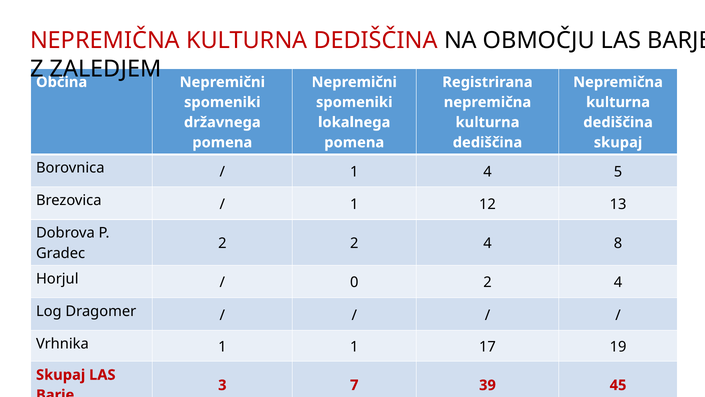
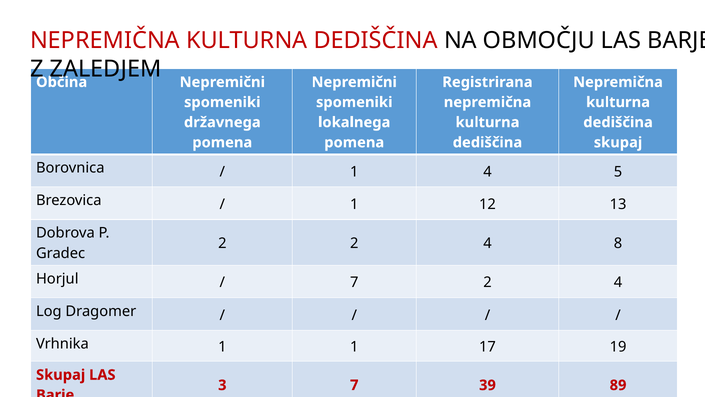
0 at (354, 282): 0 -> 7
45: 45 -> 89
